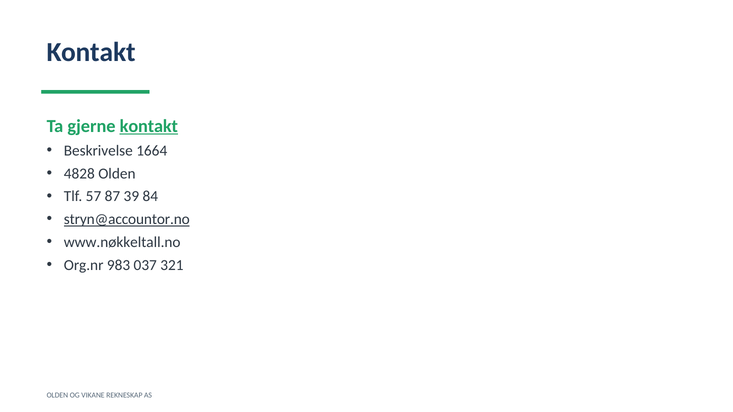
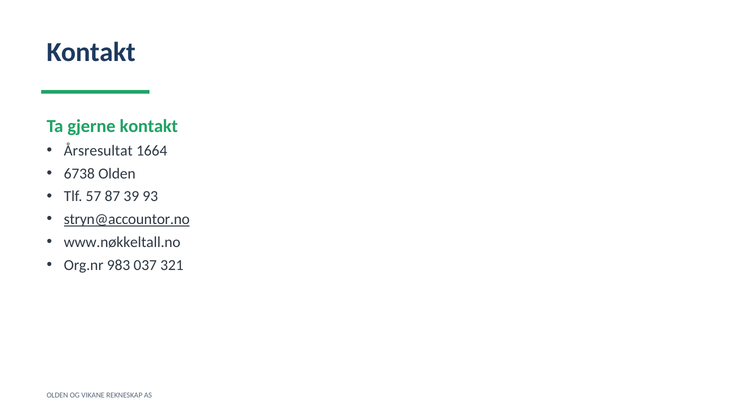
kontakt at (149, 126) underline: present -> none
Beskrivelse: Beskrivelse -> Årsresultat
4828: 4828 -> 6738
84: 84 -> 93
